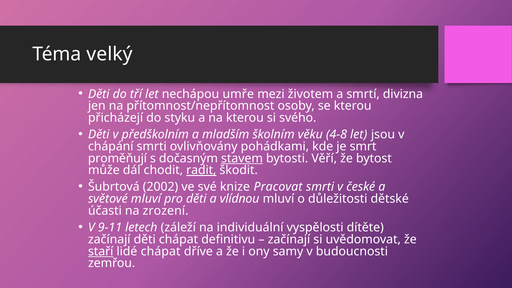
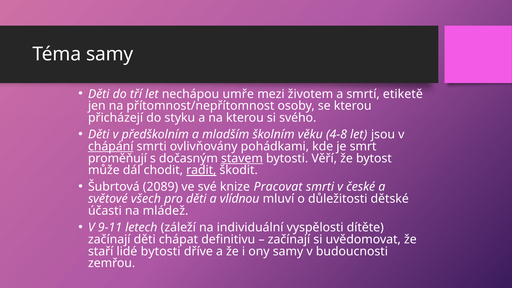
Téma velký: velký -> samy
divizna: divizna -> etiketě
chápání underline: none -> present
2002: 2002 -> 2089
světové mluví: mluví -> všech
zrození: zrození -> mládež
staří underline: present -> none
lidé chápat: chápat -> bytosti
